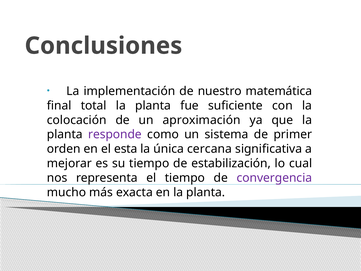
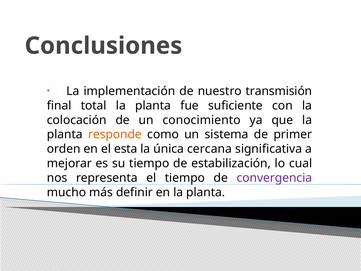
matemática: matemática -> transmisión
aproximación: aproximación -> conocimiento
responde colour: purple -> orange
exacta: exacta -> definir
